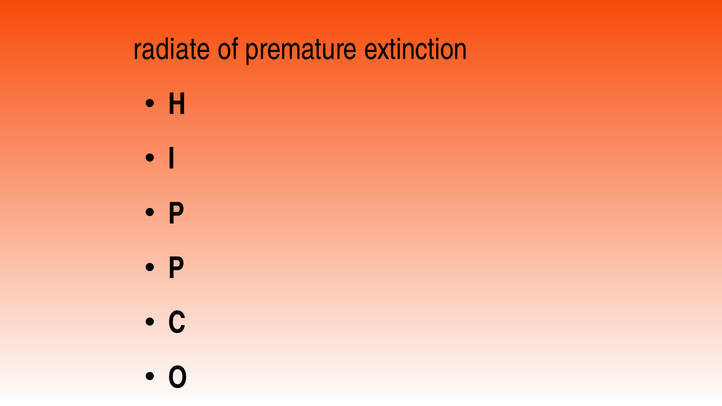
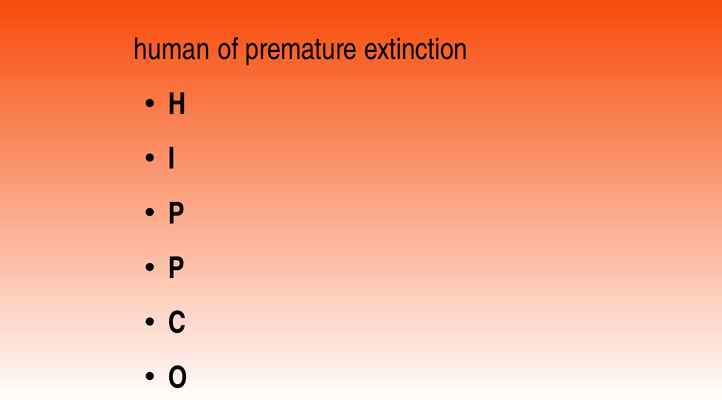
radiate: radiate -> human
